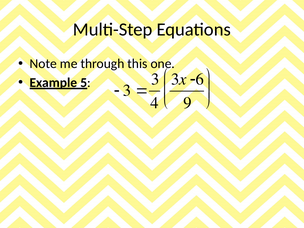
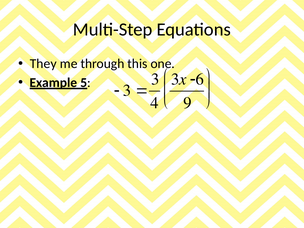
Note: Note -> They
